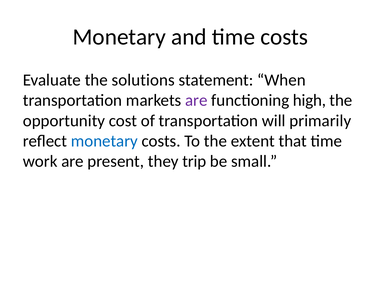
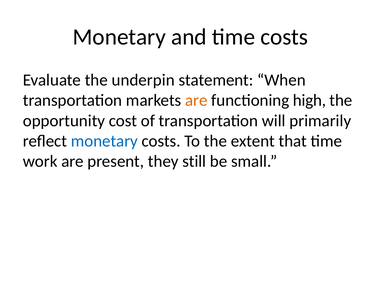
solutions: solutions -> underpin
are at (196, 100) colour: purple -> orange
trip: trip -> still
